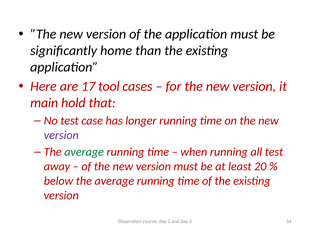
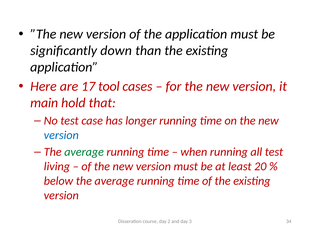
home: home -> down
version at (61, 135) colour: purple -> blue
away: away -> living
